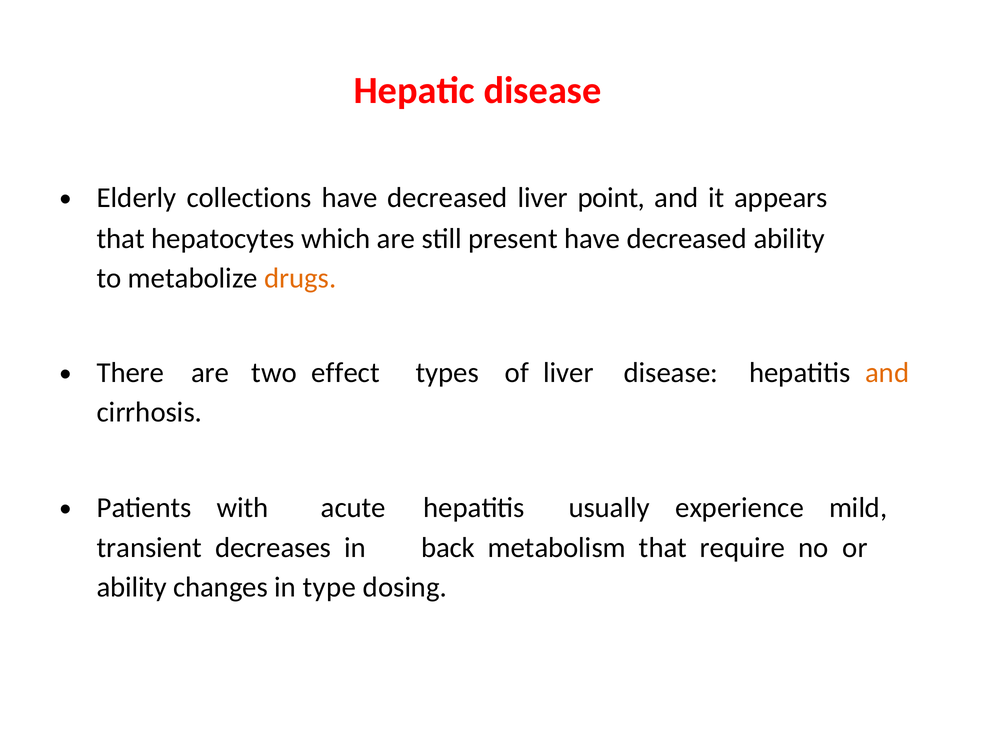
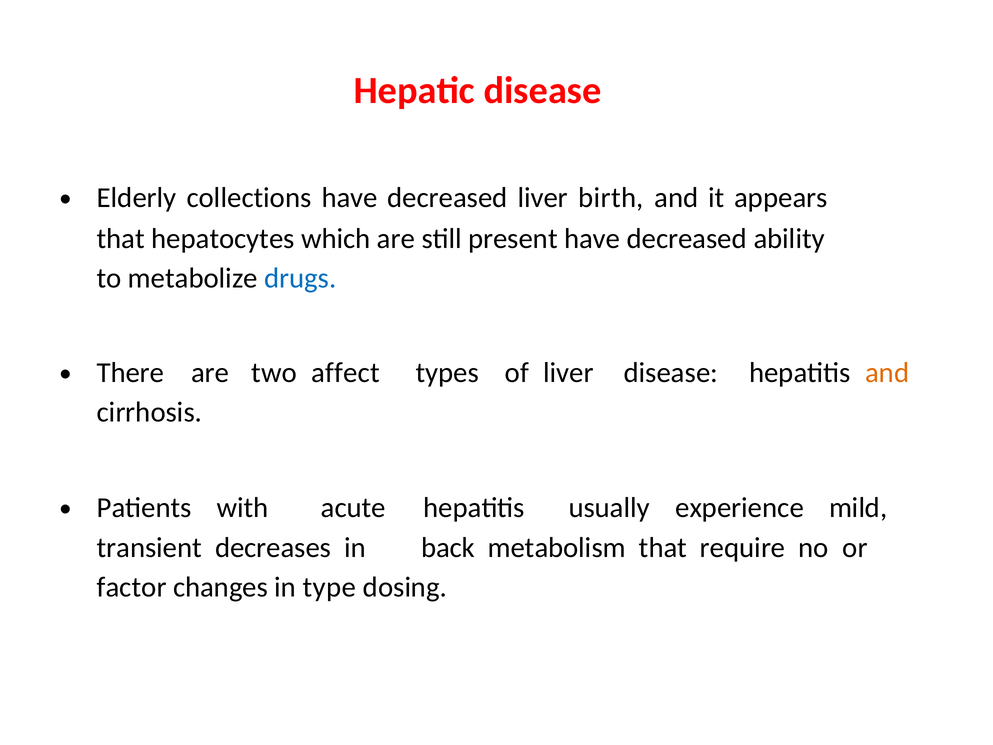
point: point -> birth
drugs colour: orange -> blue
effect: effect -> affect
ability at (132, 587): ability -> factor
